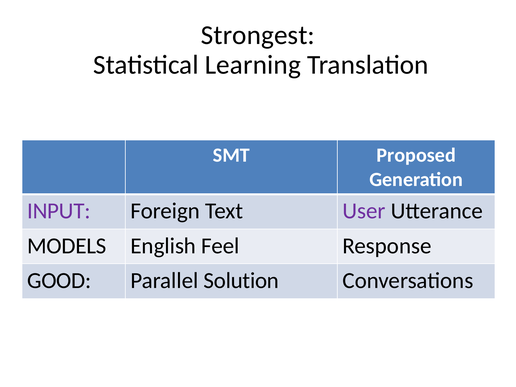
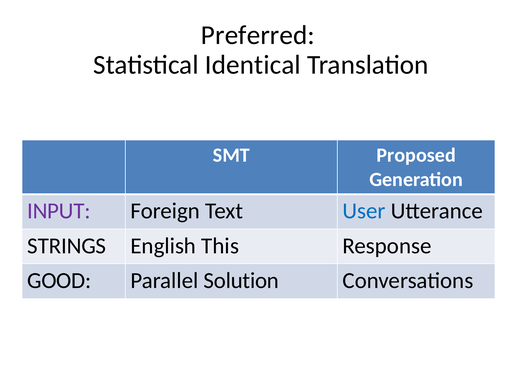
Strongest: Strongest -> Preferred
Learning: Learning -> Identical
User colour: purple -> blue
MODELS: MODELS -> STRINGS
Feel: Feel -> This
